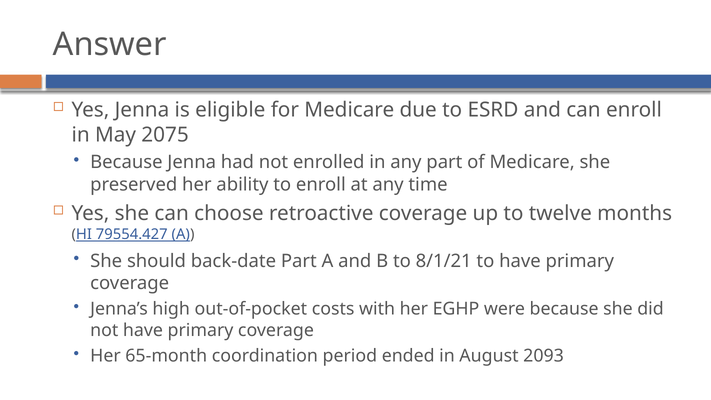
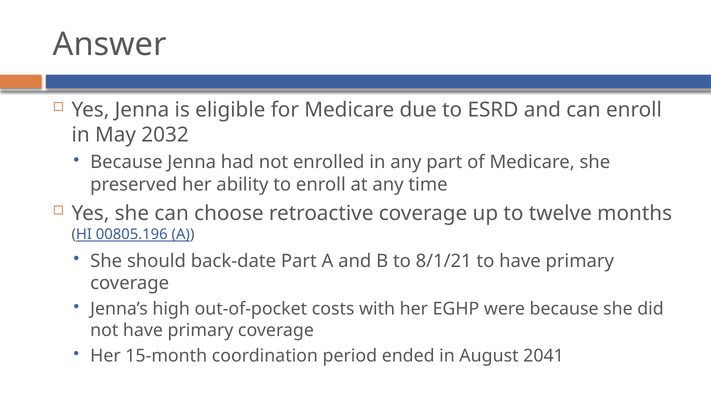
2075: 2075 -> 2032
79554.427: 79554.427 -> 00805.196
65-month: 65-month -> 15-month
2093: 2093 -> 2041
